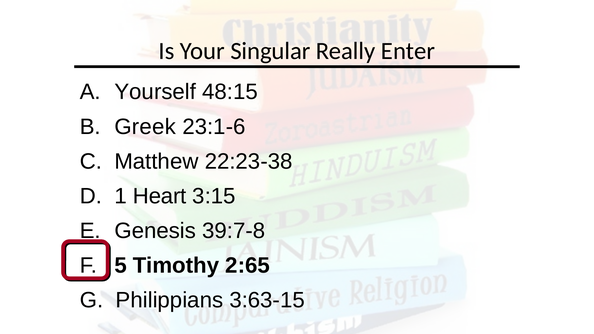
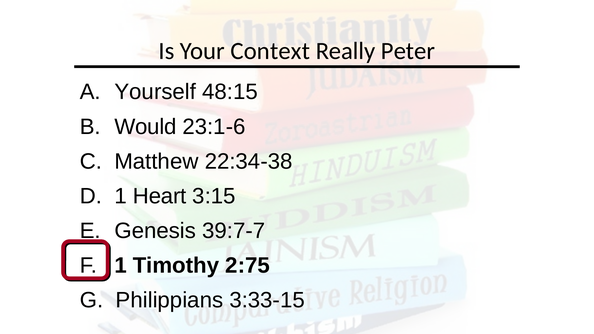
Singular: Singular -> Context
Enter: Enter -> Peter
Greek: Greek -> Would
22:23-38: 22:23-38 -> 22:34-38
39:7-8: 39:7-8 -> 39:7-7
5 at (121, 266): 5 -> 1
2:65: 2:65 -> 2:75
3:63-15: 3:63-15 -> 3:33-15
